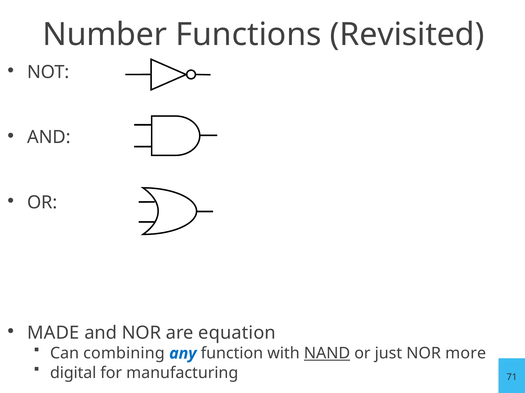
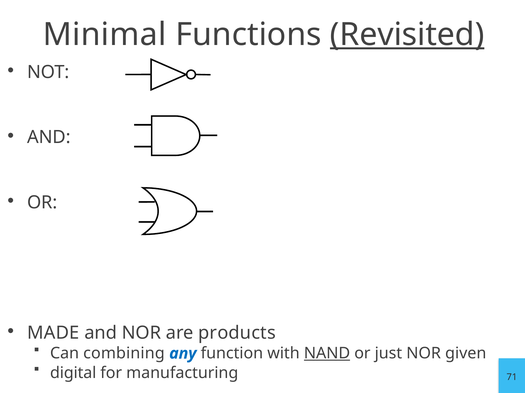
Number: Number -> Minimal
Revisited underline: none -> present
equation: equation -> products
more: more -> given
